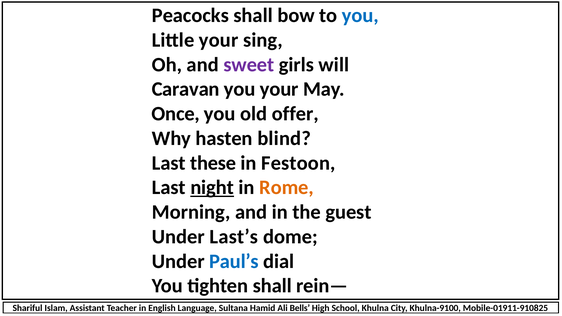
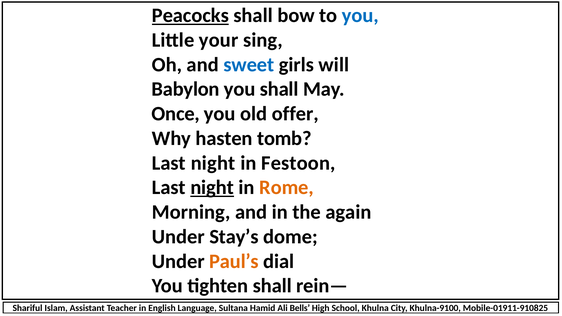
Peacocks underline: none -> present
sweet colour: purple -> blue
Caravan: Caravan -> Babylon
you your: your -> shall
blind: blind -> tomb
these at (213, 163): these -> night
guest: guest -> again
Last’s: Last’s -> Stay’s
Paul’s colour: blue -> orange
